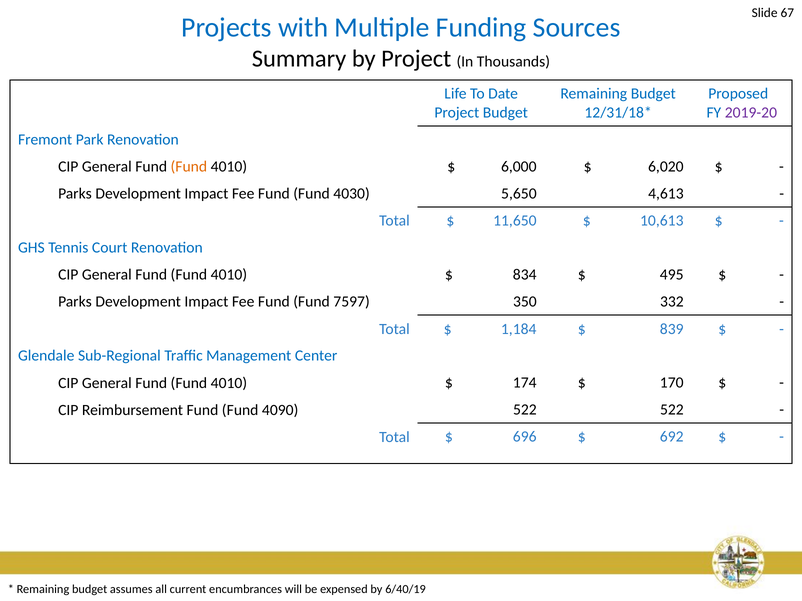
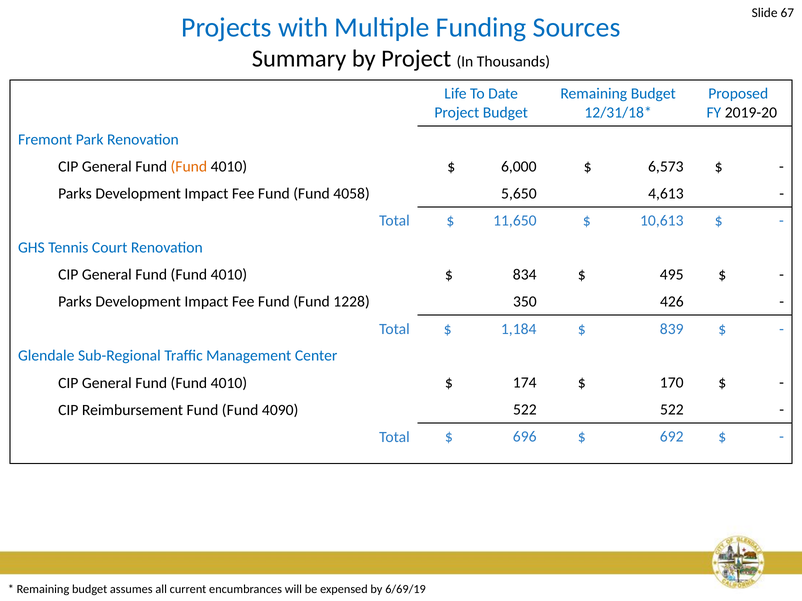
2019-20 colour: purple -> black
6,020: 6,020 -> 6,573
4030: 4030 -> 4058
7597: 7597 -> 1228
332: 332 -> 426
6/40/19: 6/40/19 -> 6/69/19
